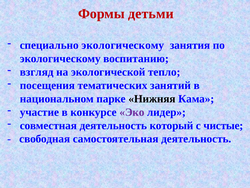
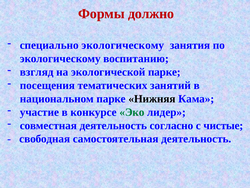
детьми: детьми -> должно
экологической тепло: тепло -> парке
Эко colour: purple -> green
который: который -> согласно
